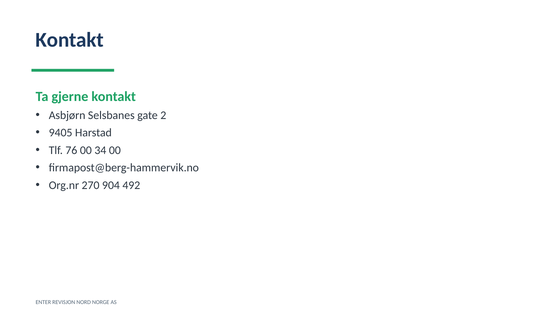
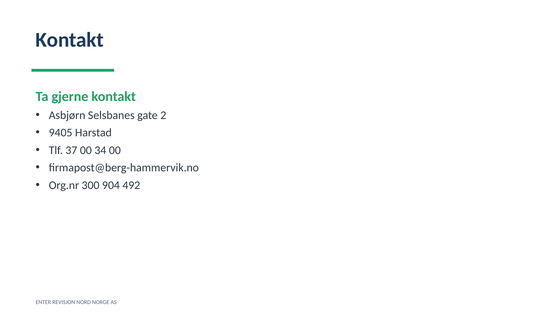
76: 76 -> 37
270: 270 -> 300
